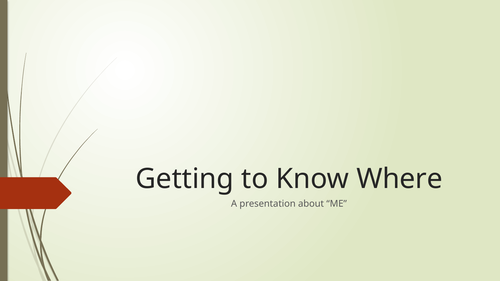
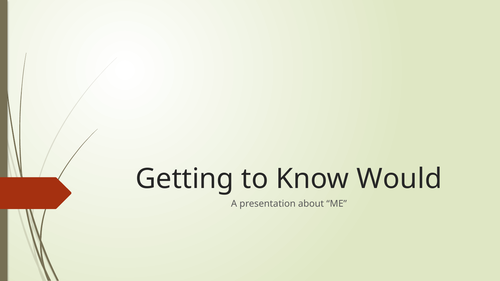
Where: Where -> Would
